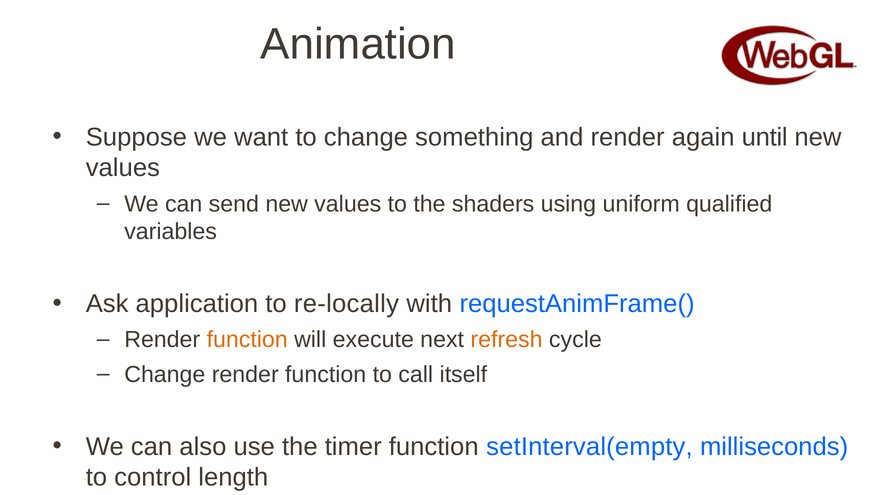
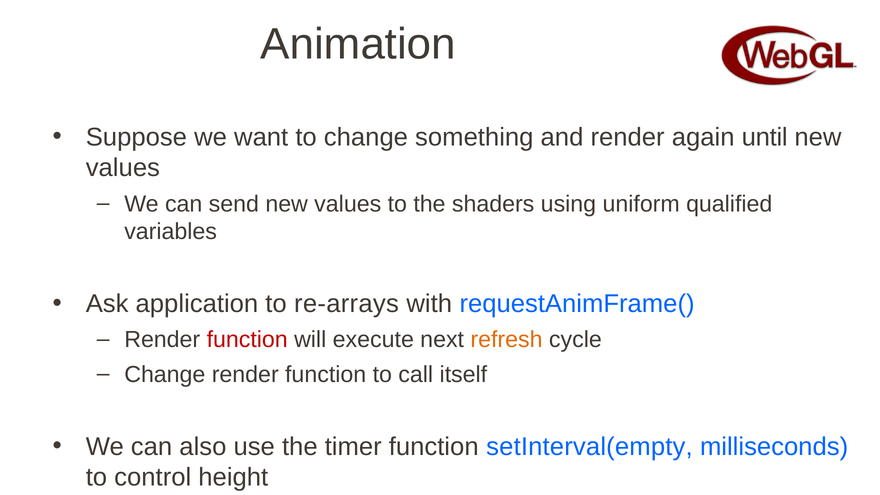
re-locally: re-locally -> re-arrays
function at (247, 340) colour: orange -> red
length: length -> height
